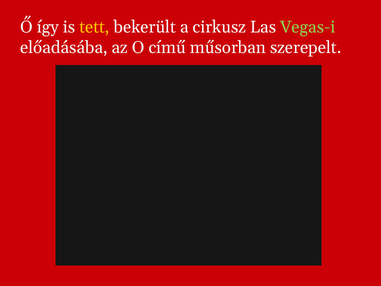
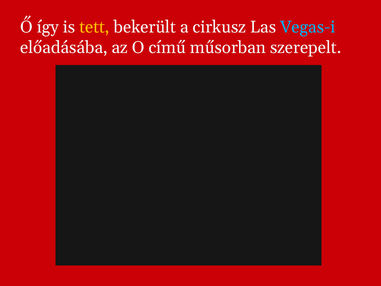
Vegas-i colour: light green -> light blue
